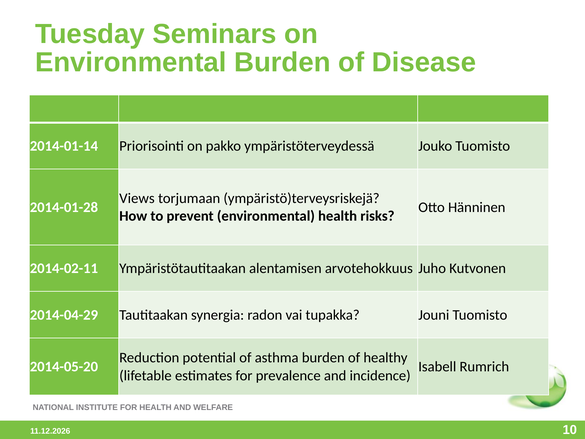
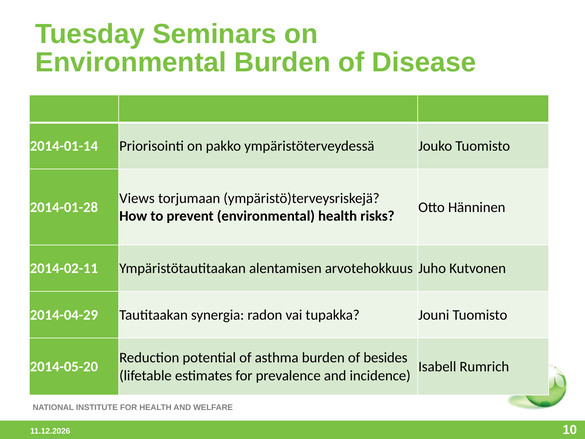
healthy: healthy -> besides
